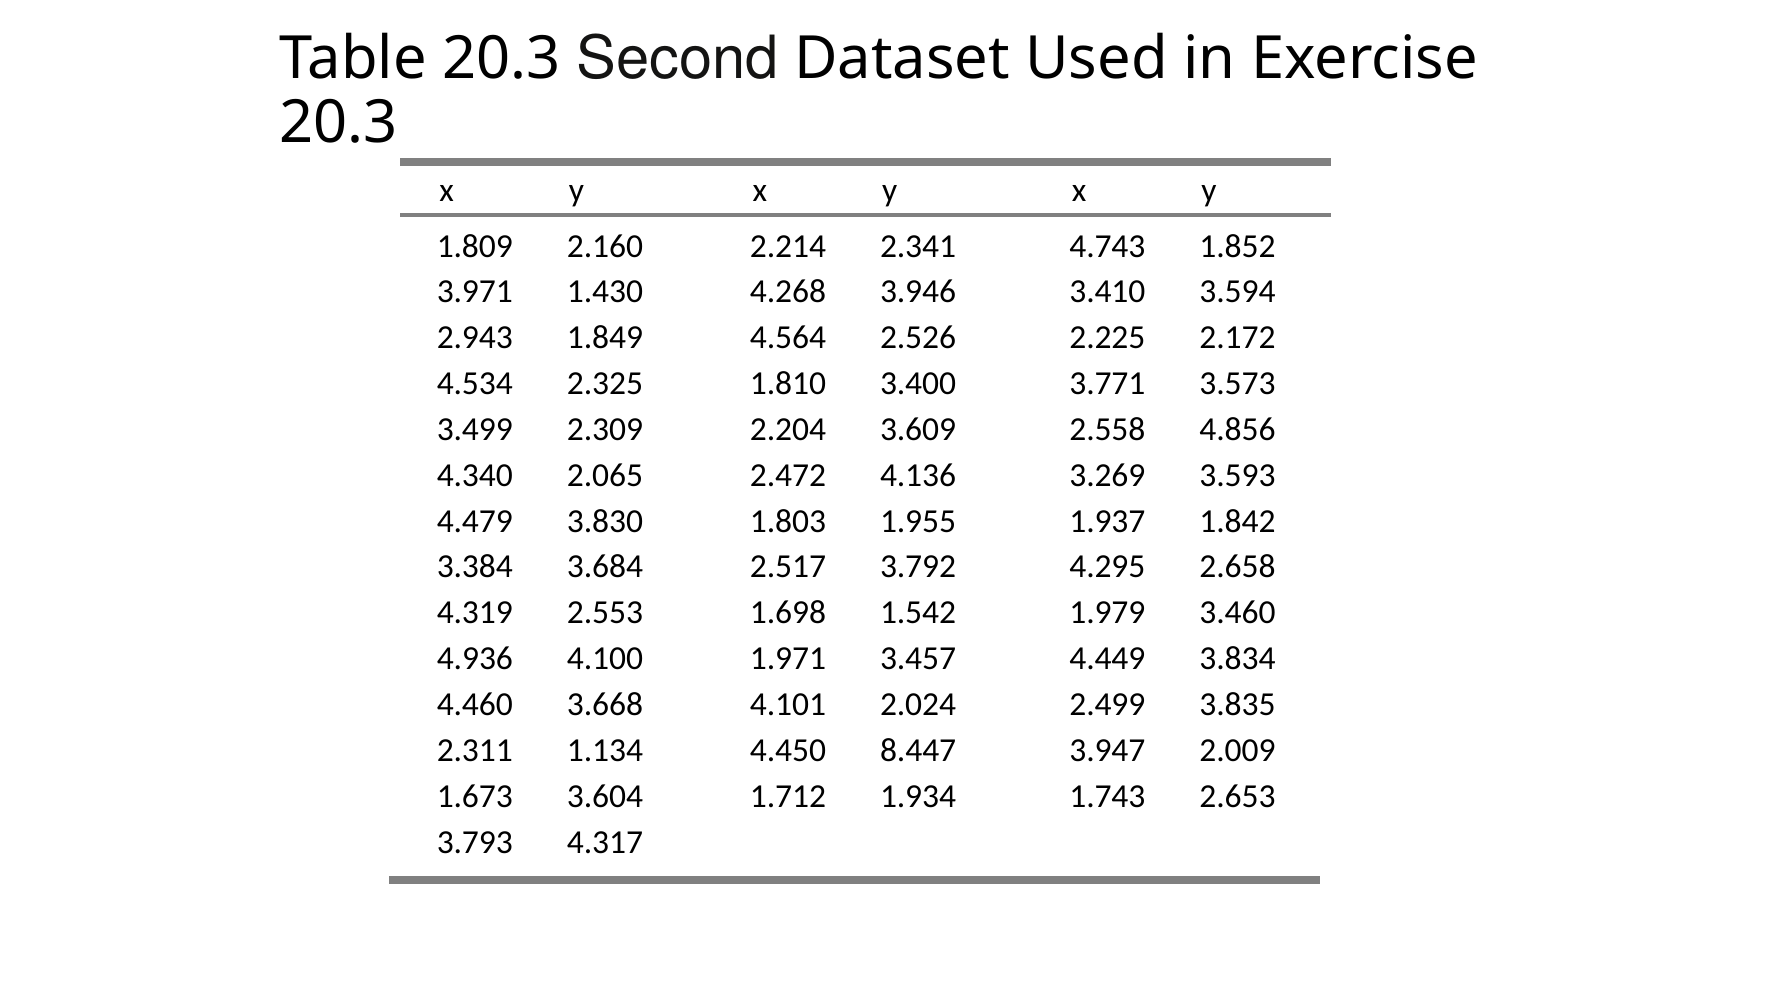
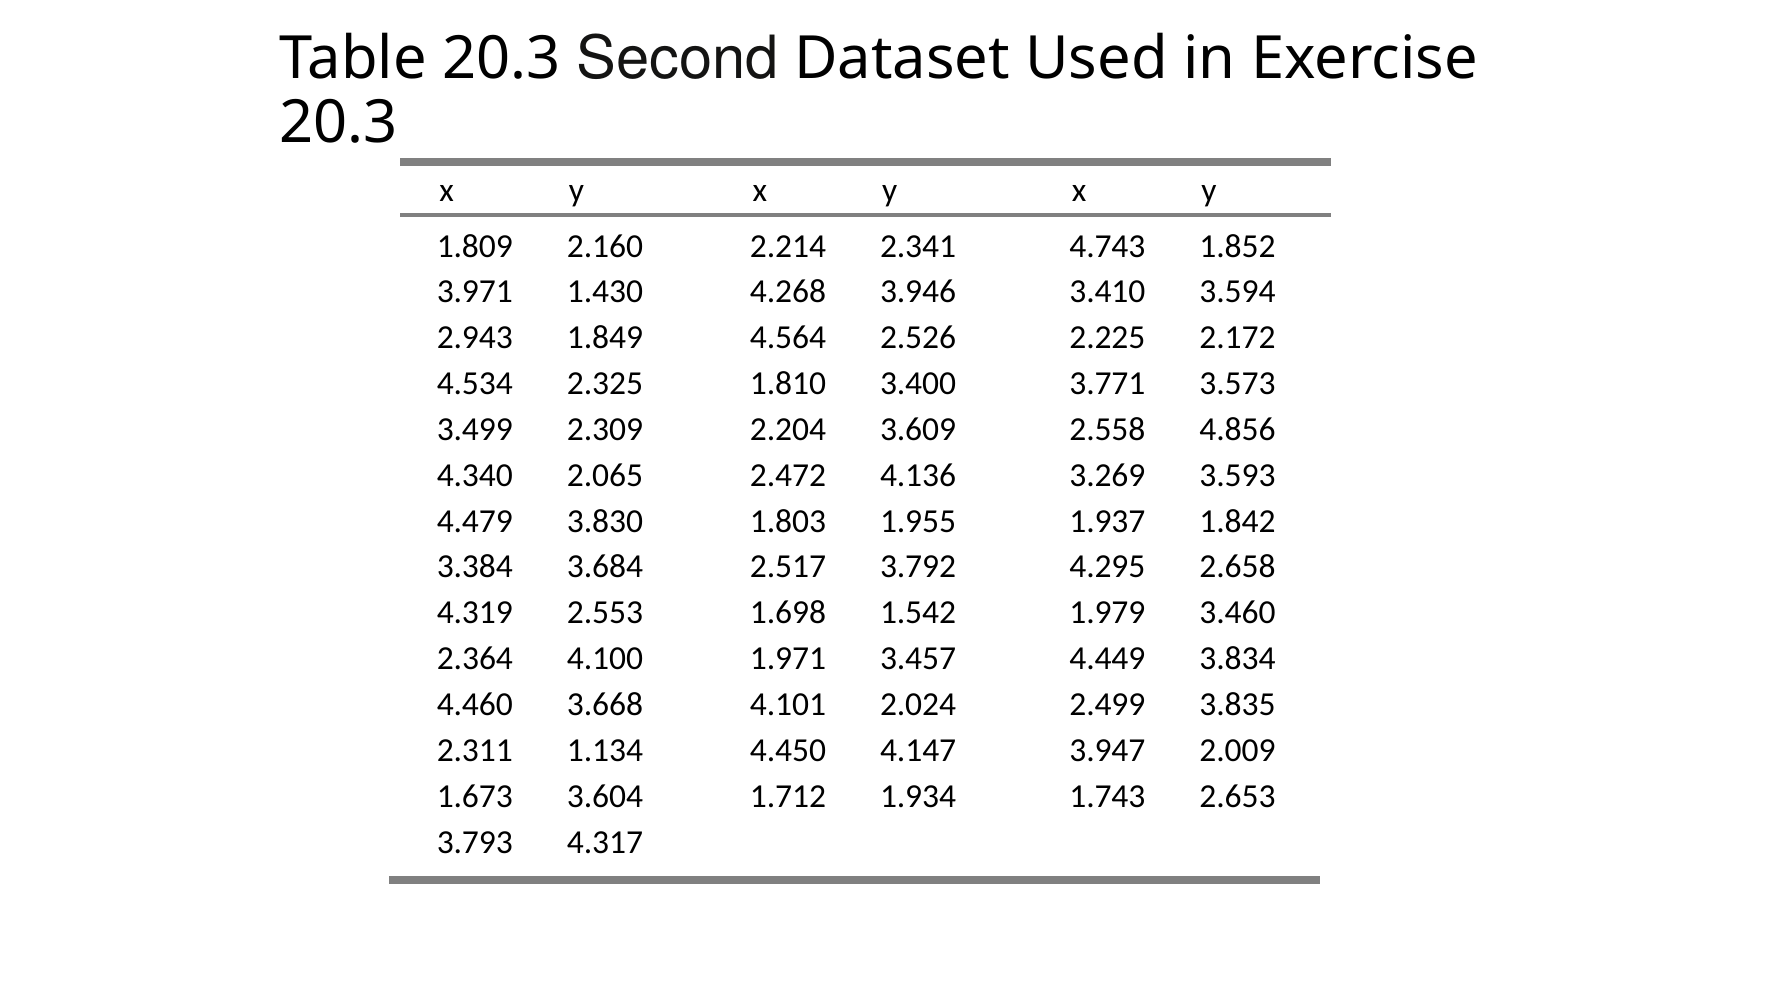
4.936: 4.936 -> 2.364
8.447: 8.447 -> 4.147
